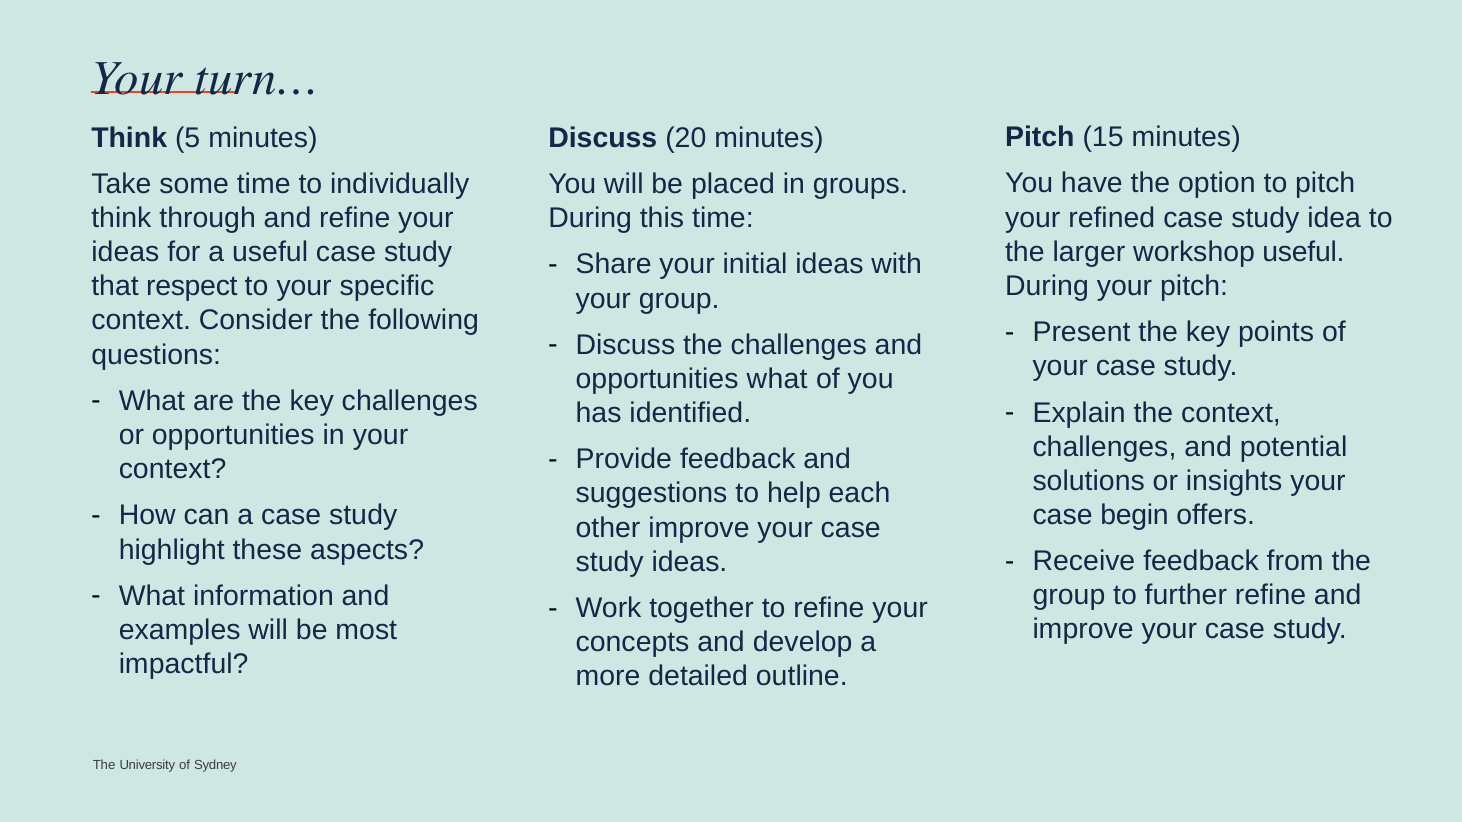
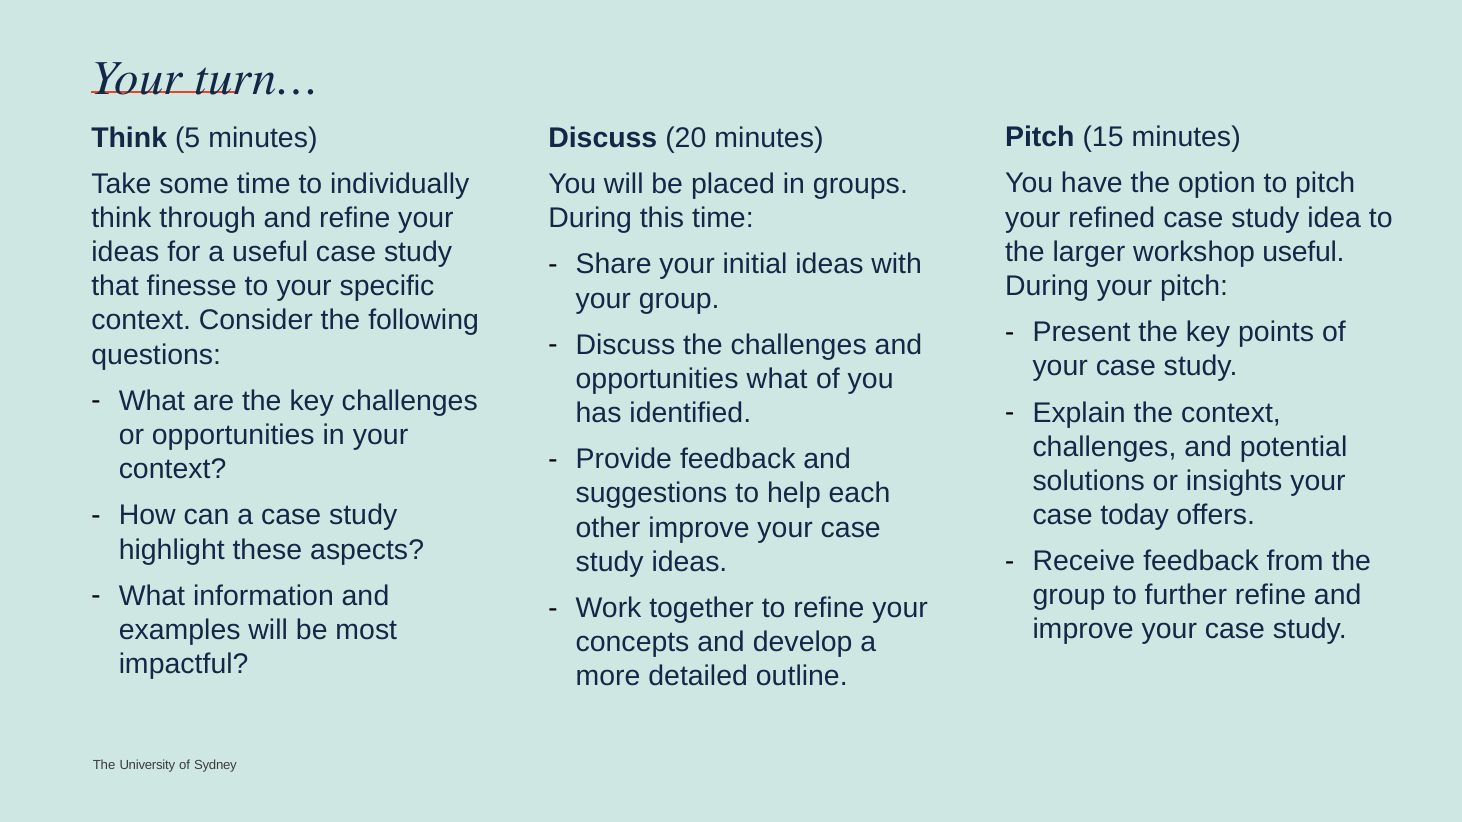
respect: respect -> finesse
begin: begin -> today
